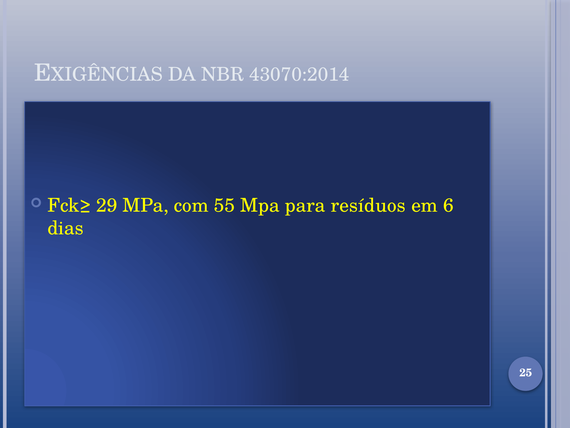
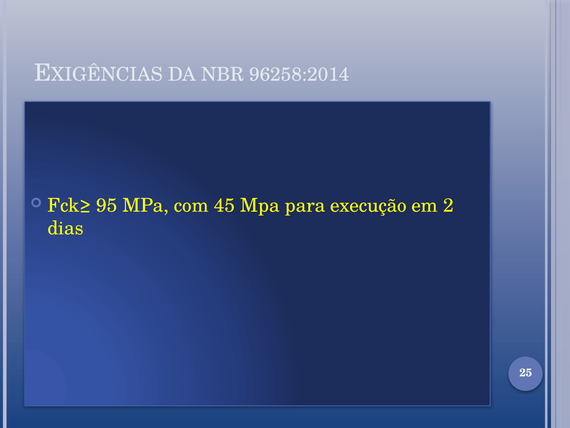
43070:2014: 43070:2014 -> 96258:2014
29: 29 -> 95
55: 55 -> 45
resíduos: resíduos -> execução
6: 6 -> 2
